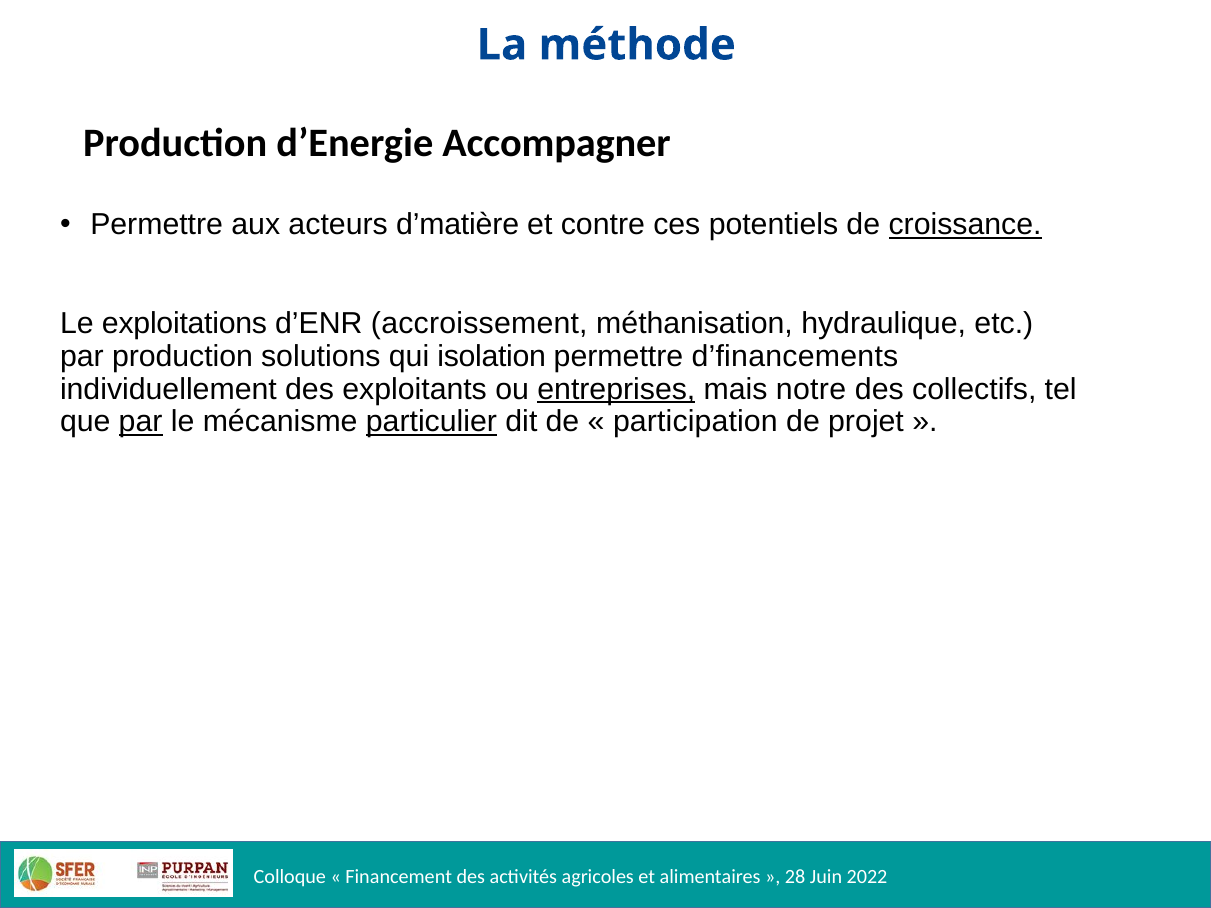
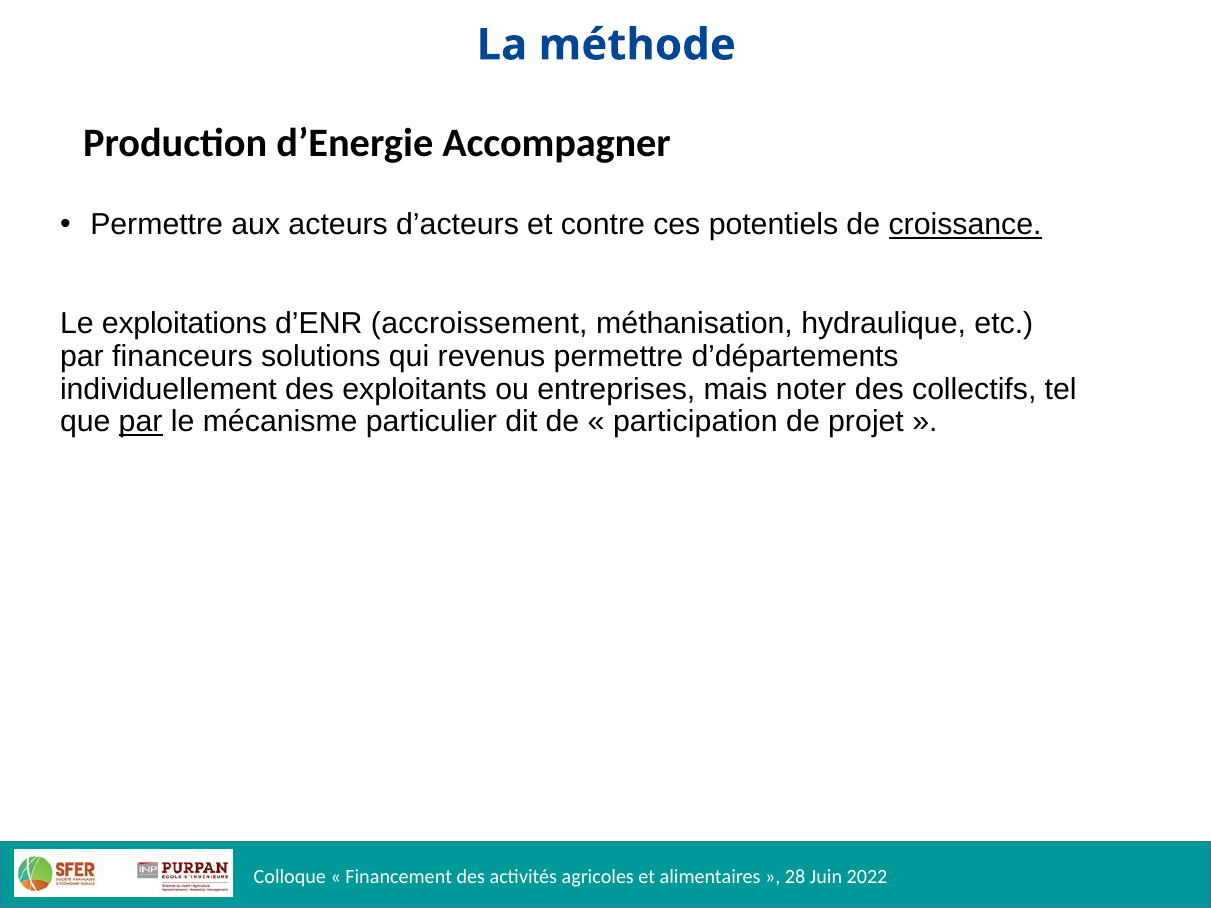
d’matière: d’matière -> d’acteurs
par production: production -> financeurs
isolation: isolation -> revenus
d’financements: d’financements -> d’départements
entreprises underline: present -> none
notre: notre -> noter
particulier underline: present -> none
